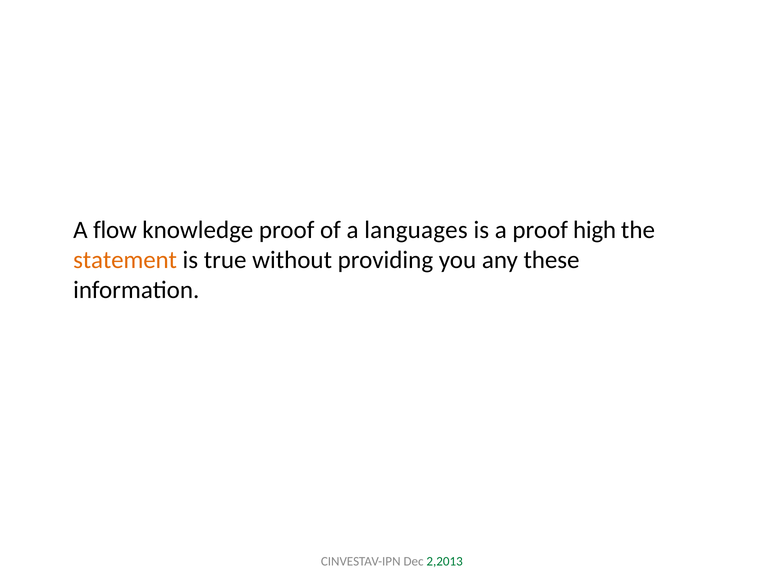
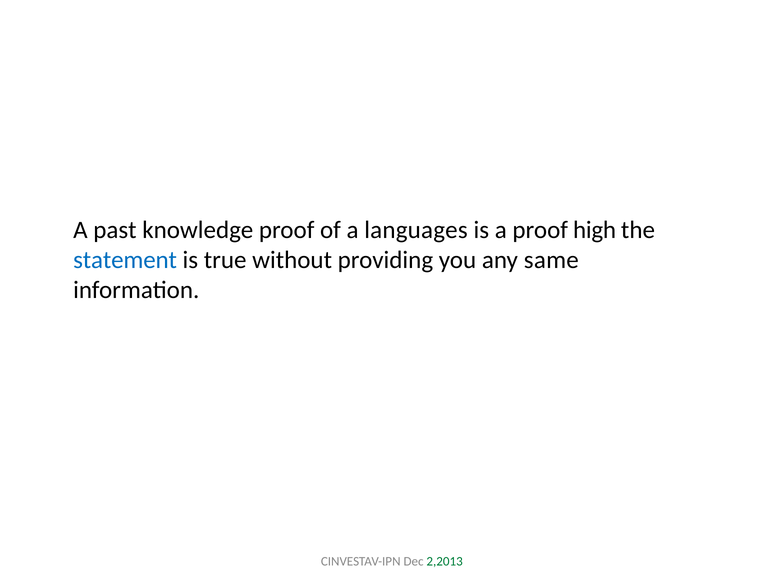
flow: flow -> past
statement colour: orange -> blue
these: these -> same
